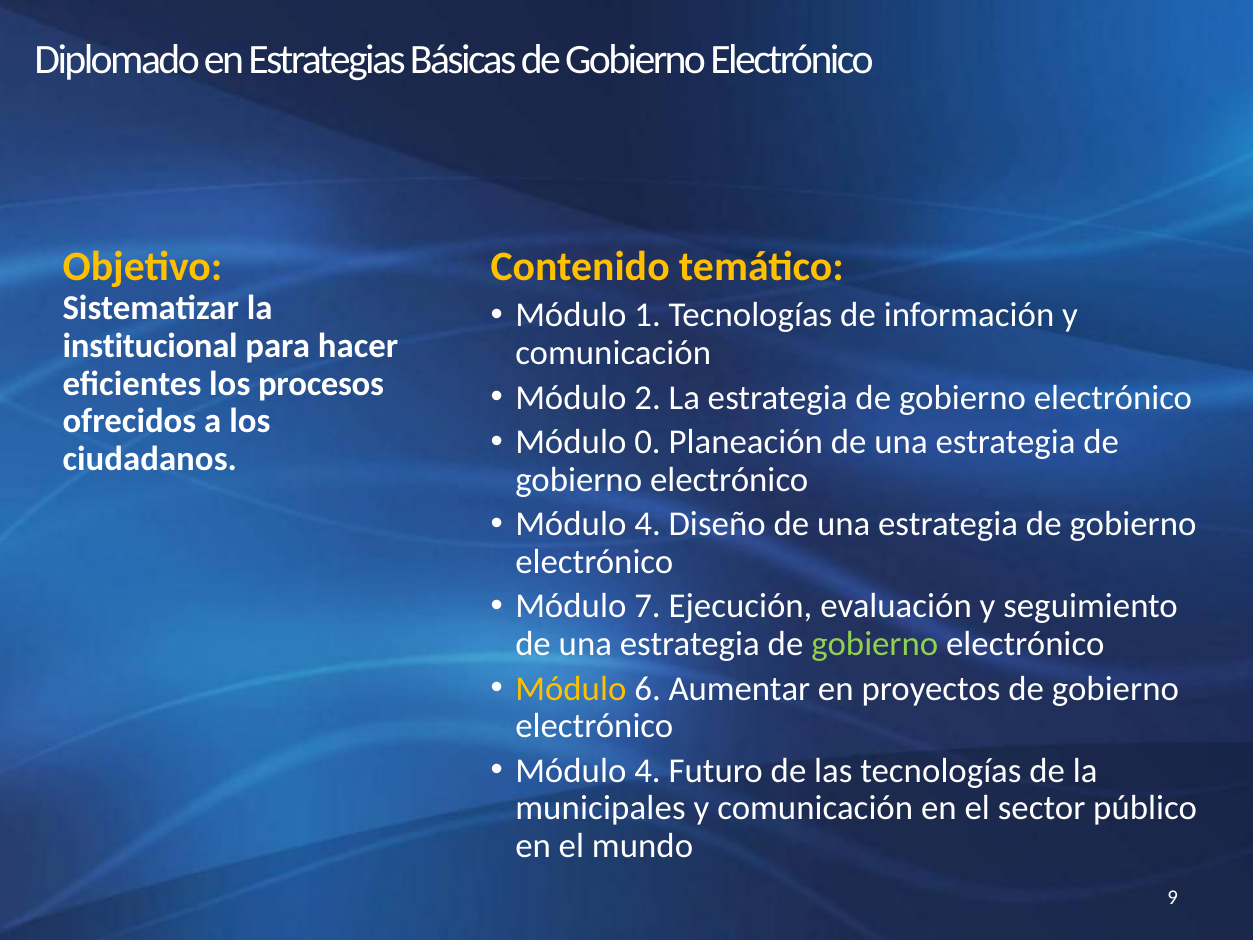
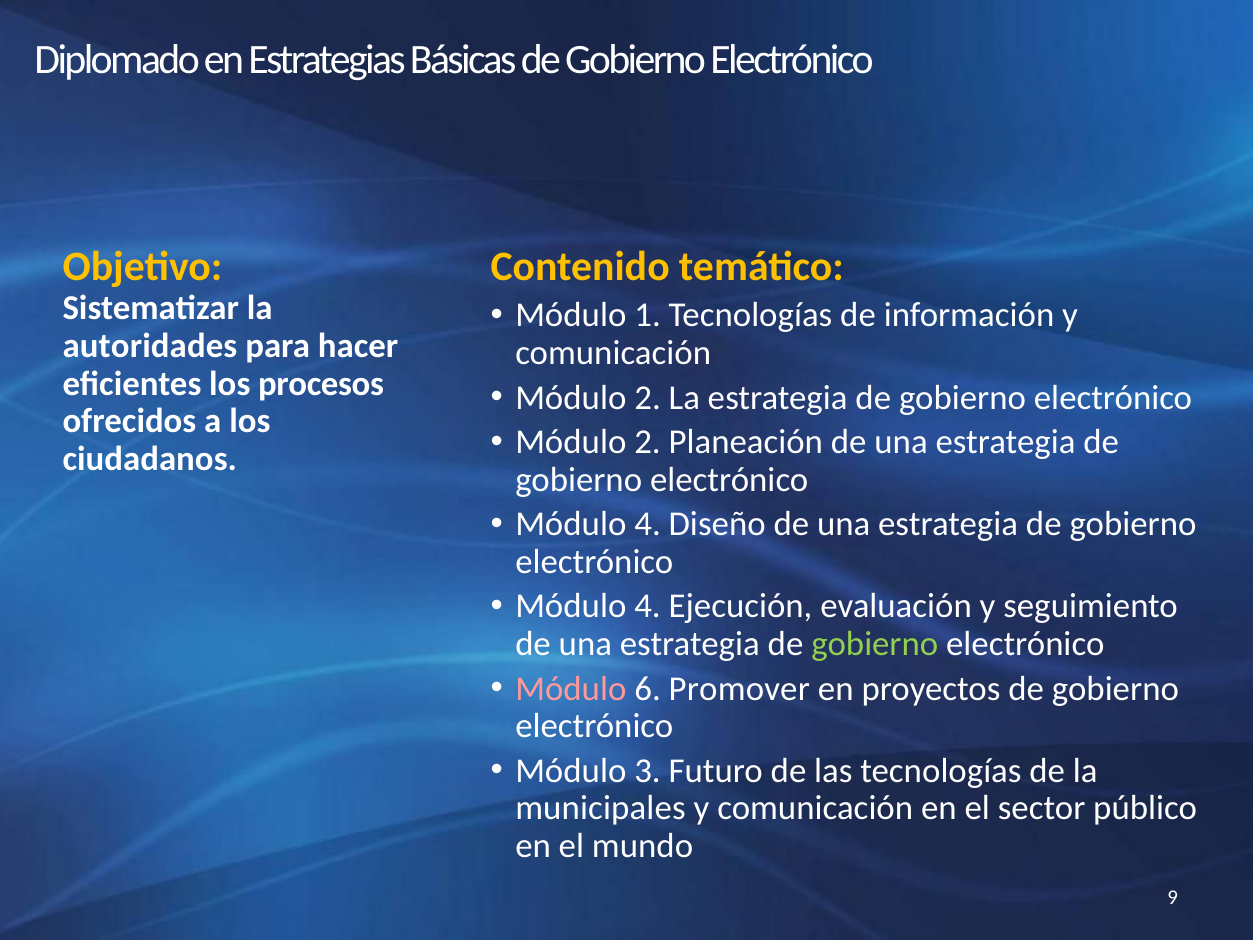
institucional: institucional -> autoridades
0 at (648, 442): 0 -> 2
7 at (648, 606): 7 -> 4
Módulo at (571, 688) colour: yellow -> pink
Aumentar: Aumentar -> Promover
4 at (648, 771): 4 -> 3
